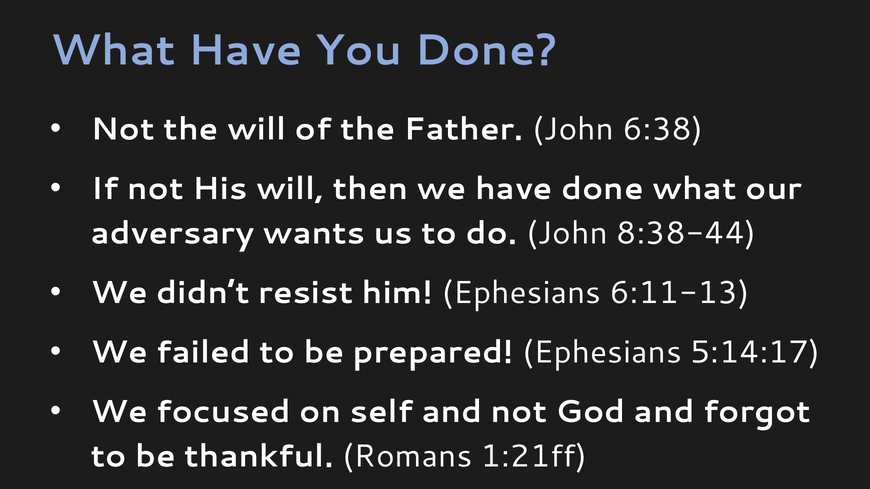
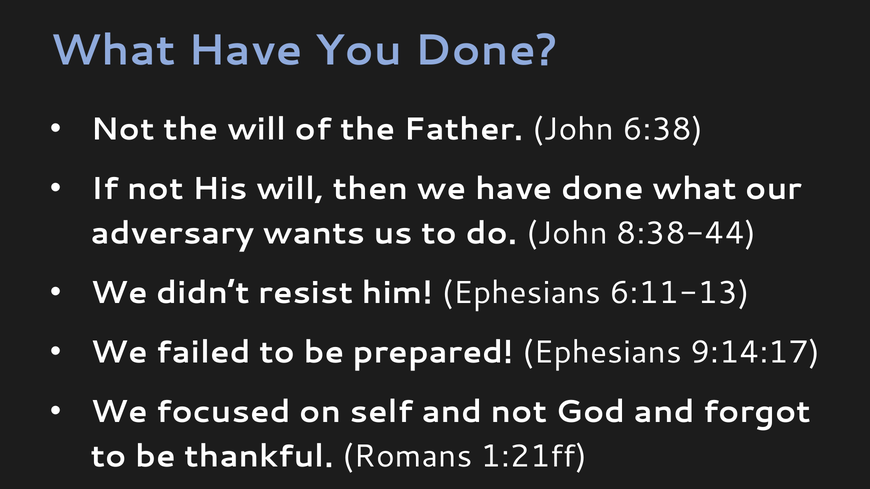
5:14:17: 5:14:17 -> 9:14:17
